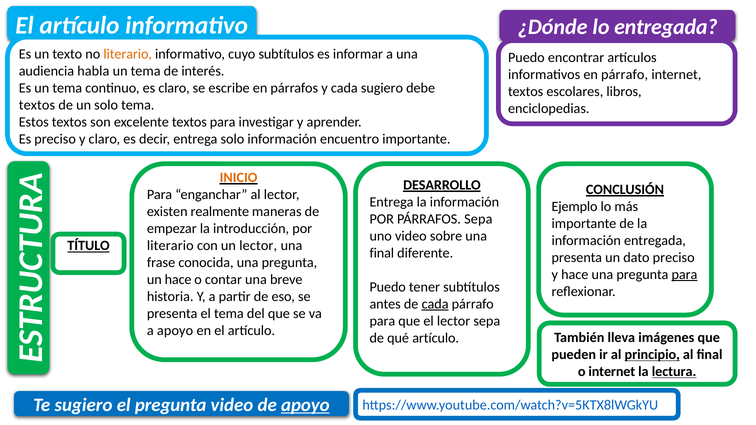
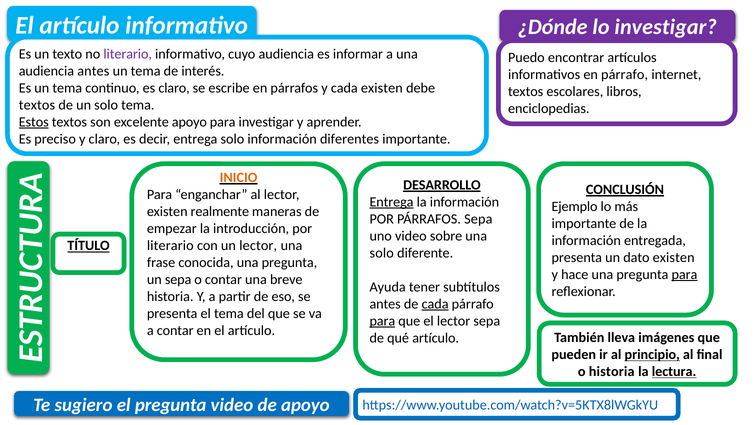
lo entregada: entregada -> investigar
literario at (128, 54) colour: orange -> purple
cuyo subtítulos: subtítulos -> audiencia
audiencia habla: habla -> antes
cada sugiero: sugiero -> existen
Estos underline: none -> present
excelente textos: textos -> apoyo
encuentro: encuentro -> diferentes
Entrega at (392, 202) underline: none -> present
final at (382, 253): final -> solo
dato preciso: preciso -> existen
un hace: hace -> sepa
Puedo at (388, 287): Puedo -> Ayuda
para at (382, 321) underline: none -> present
a apoyo: apoyo -> contar
o internet: internet -> historia
apoyo at (305, 405) underline: present -> none
